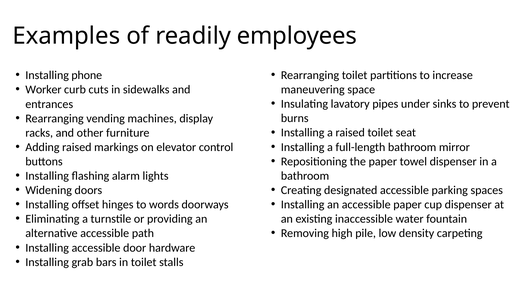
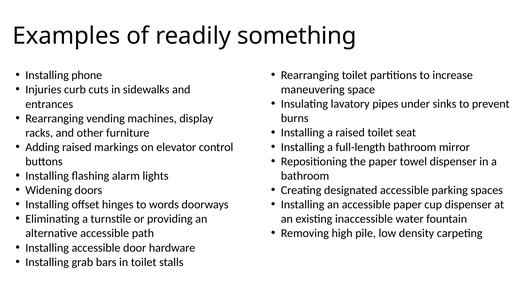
employees: employees -> something
Worker: Worker -> Injuries
